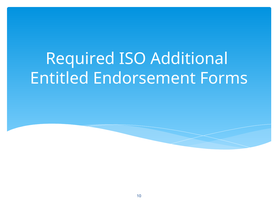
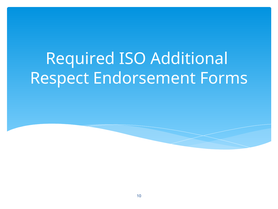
Entitled: Entitled -> Respect
